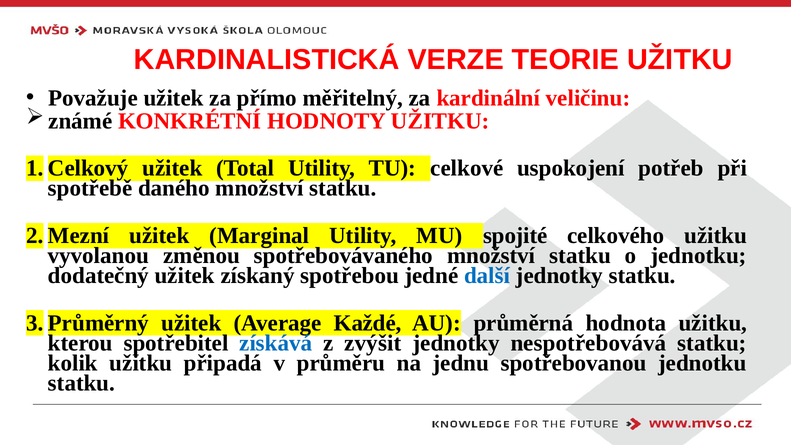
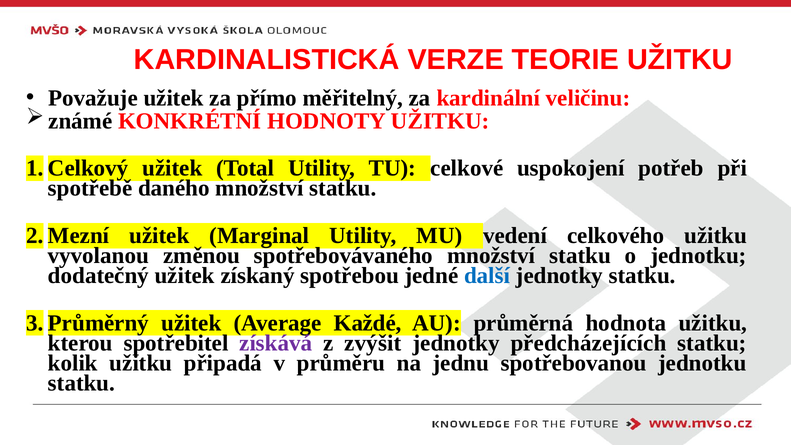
spojité: spojité -> vedení
získává colour: blue -> purple
nespotřebovává: nespotřebovává -> předcházejících
